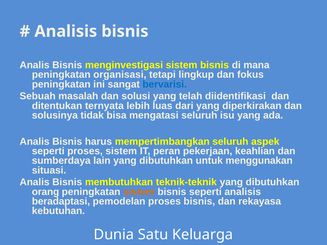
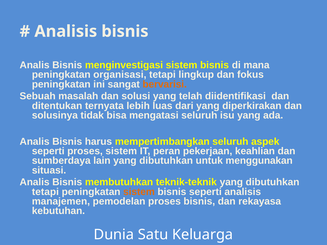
bervarisi colour: blue -> orange
orang at (45, 192): orang -> tetapi
beradaptasi: beradaptasi -> manajemen
